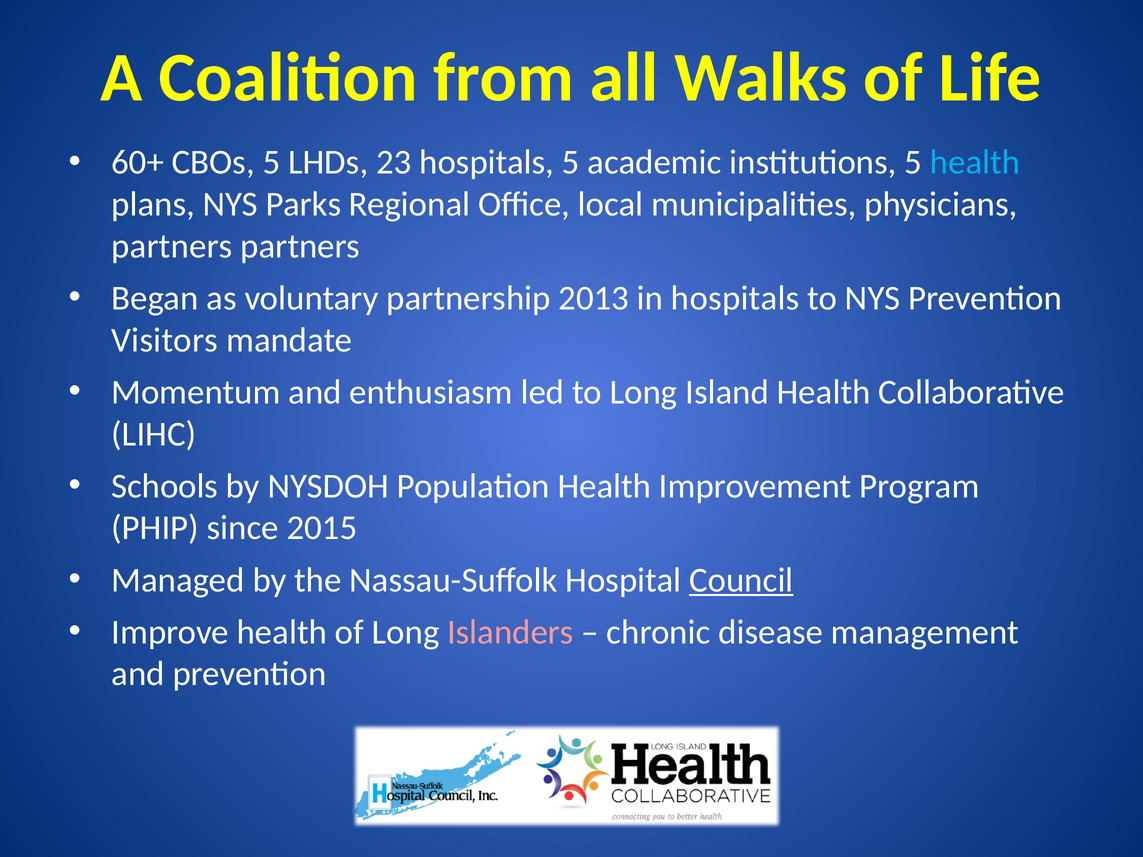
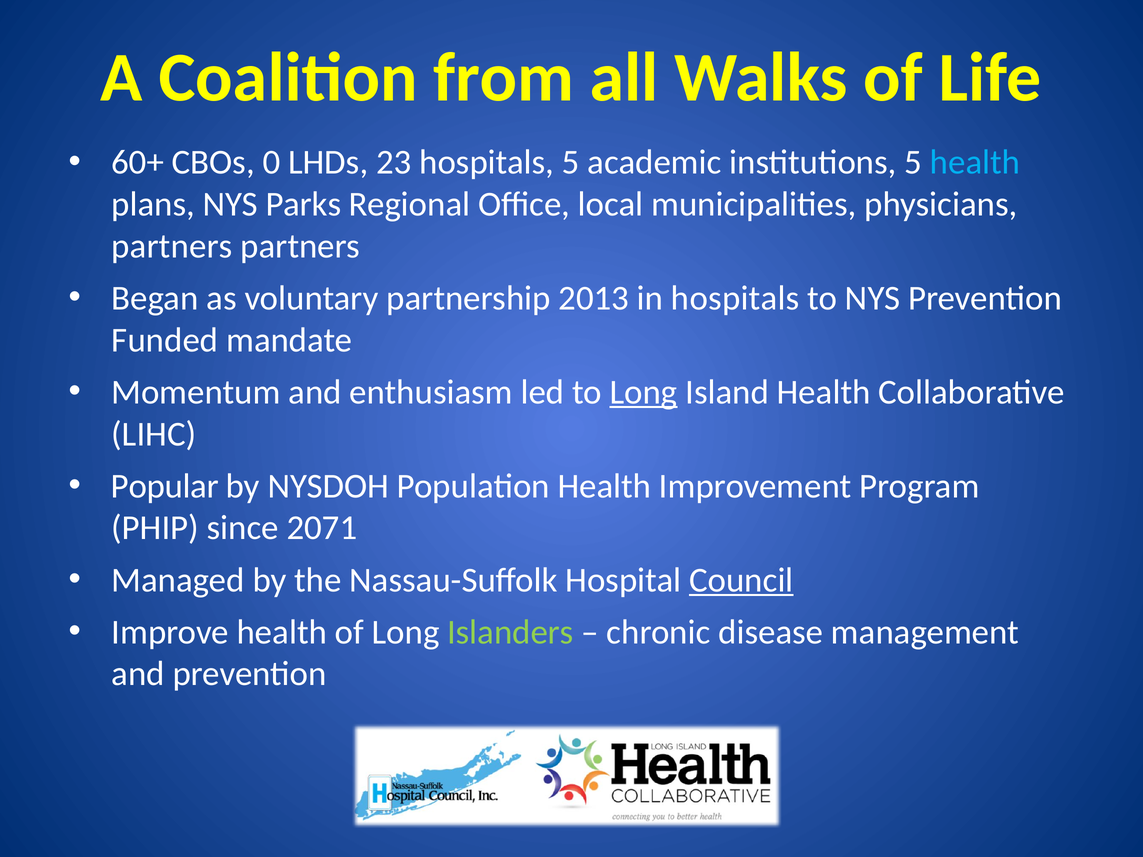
CBOs 5: 5 -> 0
Visitors: Visitors -> Funded
Long at (644, 392) underline: none -> present
Schools: Schools -> Popular
2015: 2015 -> 2071
Islanders colour: pink -> light green
